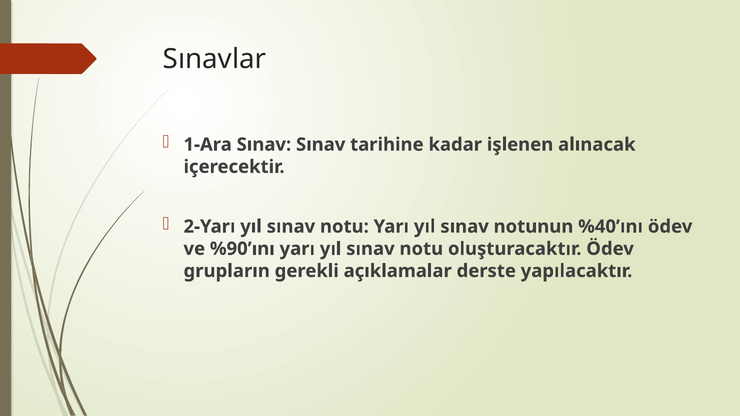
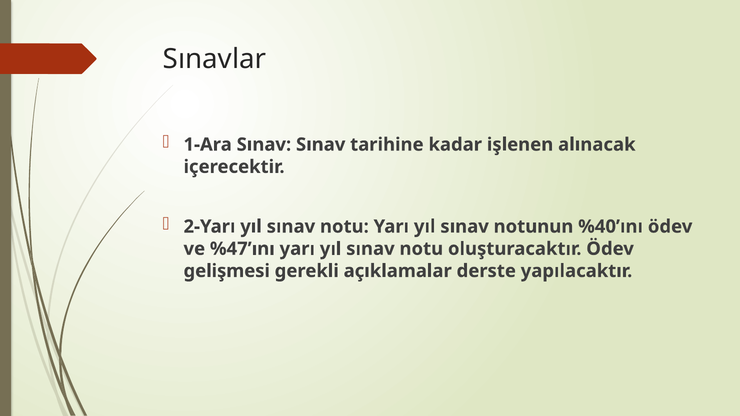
%90’ını: %90’ını -> %47’ını
grupların: grupların -> gelişmesi
